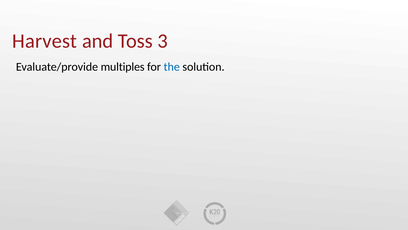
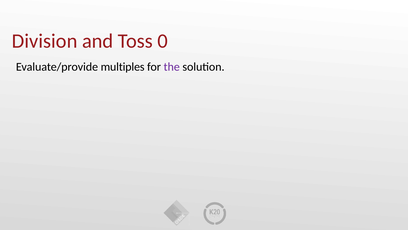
Harvest: Harvest -> Division
3: 3 -> 0
the colour: blue -> purple
